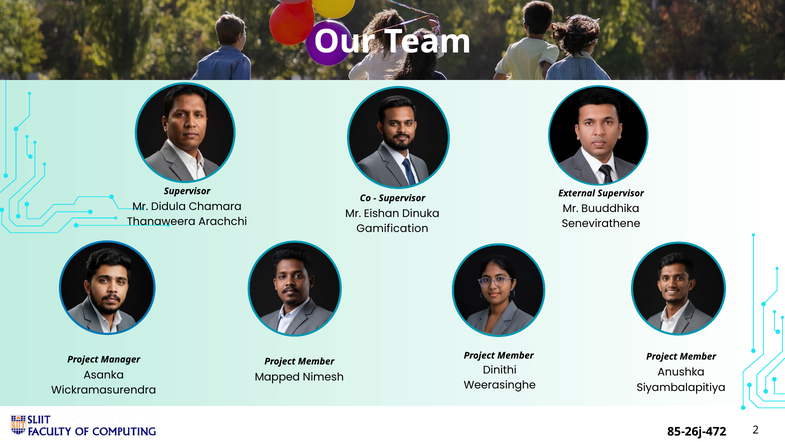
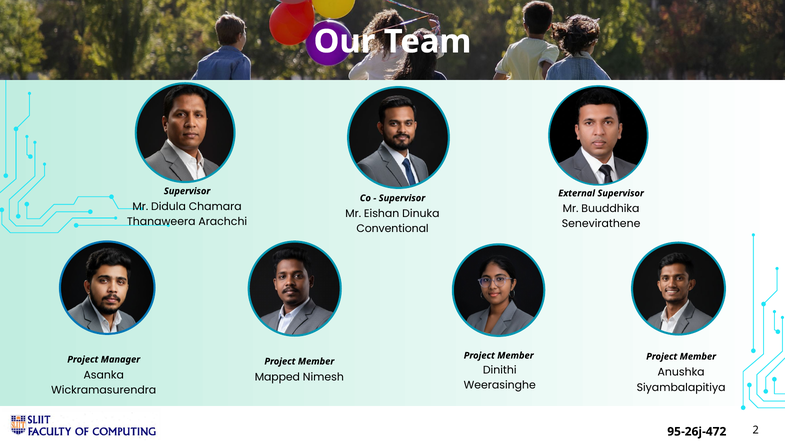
Gamification: Gamification -> Conventional
85-26j-472: 85-26j-472 -> 95-26j-472
